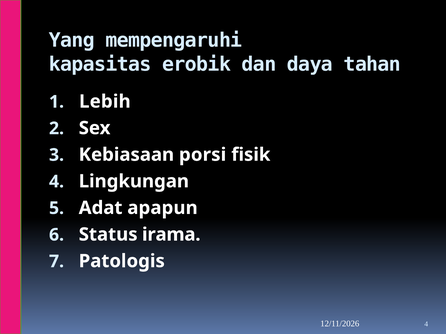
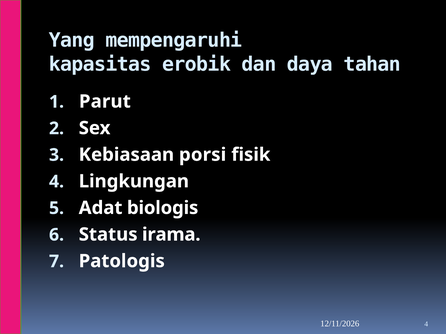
Lebih: Lebih -> Parut
apapun: apapun -> biologis
